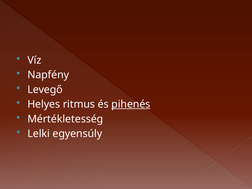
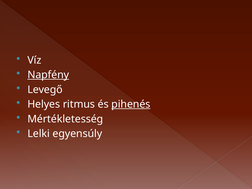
Napfény underline: none -> present
